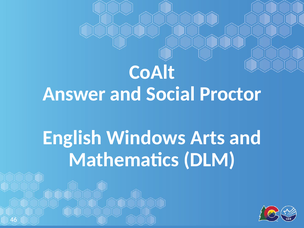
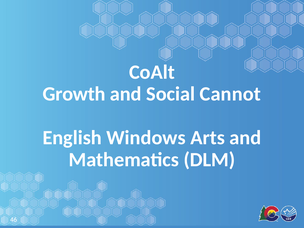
Answer: Answer -> Growth
Proctor: Proctor -> Cannot
